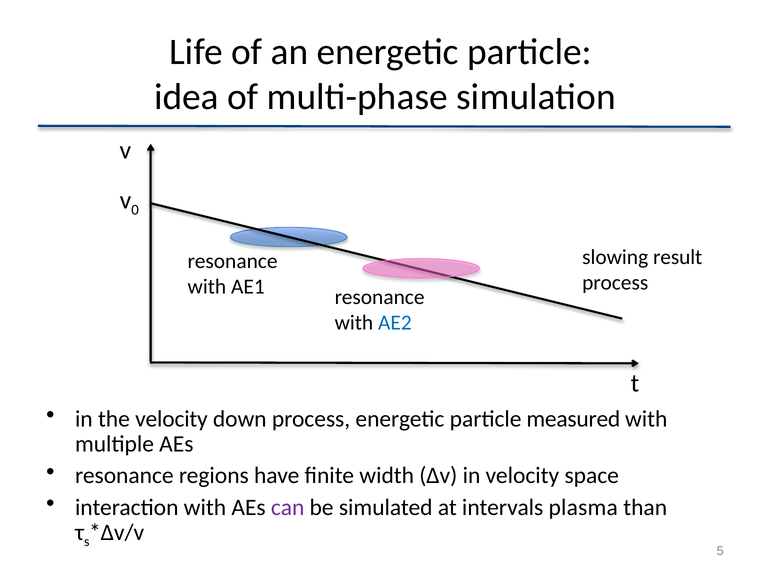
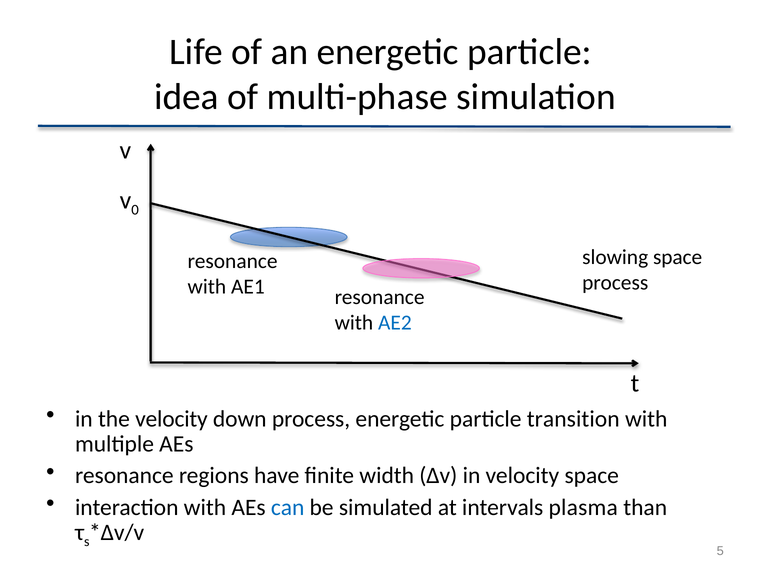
slowing result: result -> space
measured: measured -> transition
can colour: purple -> blue
